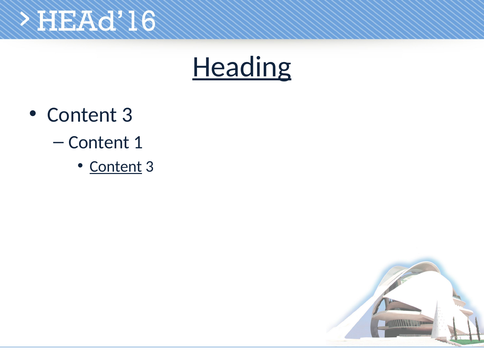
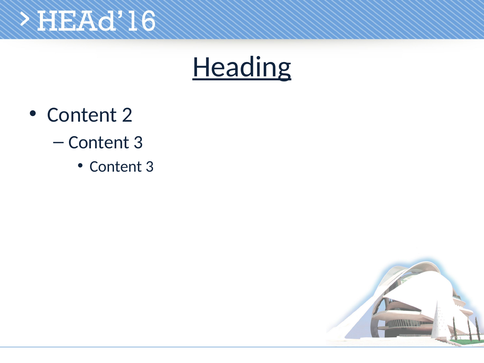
3 at (127, 115): 3 -> 2
1 at (138, 142): 1 -> 3
Content at (116, 166) underline: present -> none
